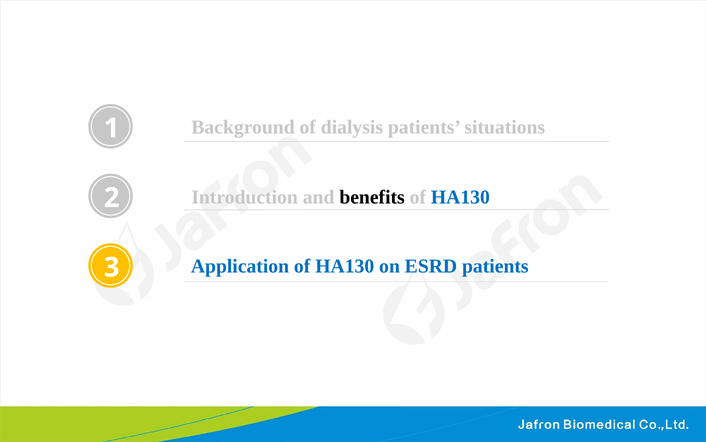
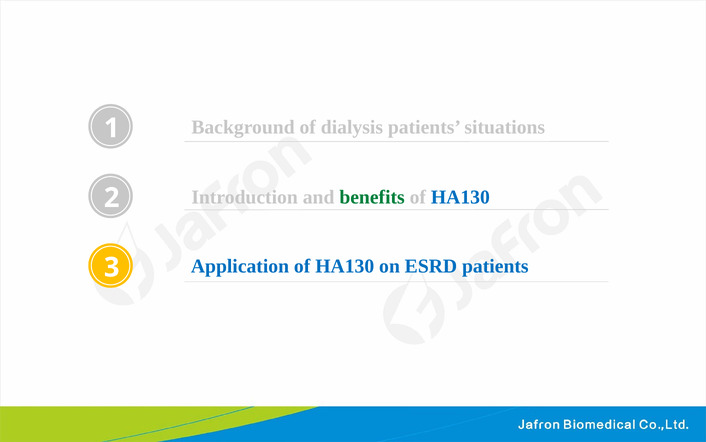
benefits colour: black -> green
